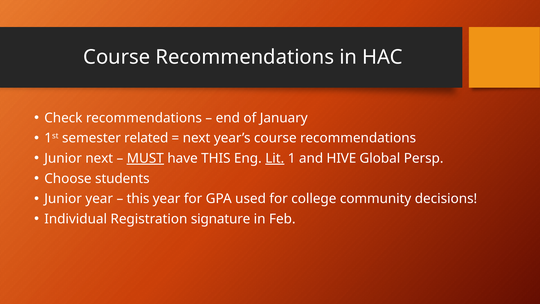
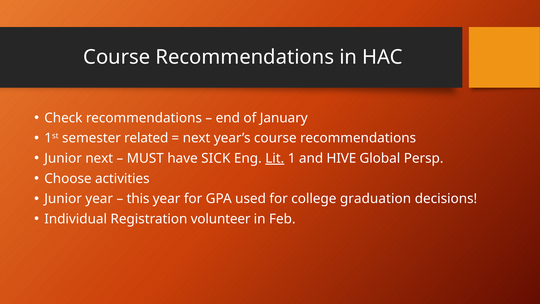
MUST underline: present -> none
have THIS: THIS -> SICK
students: students -> activities
community: community -> graduation
signature: signature -> volunteer
